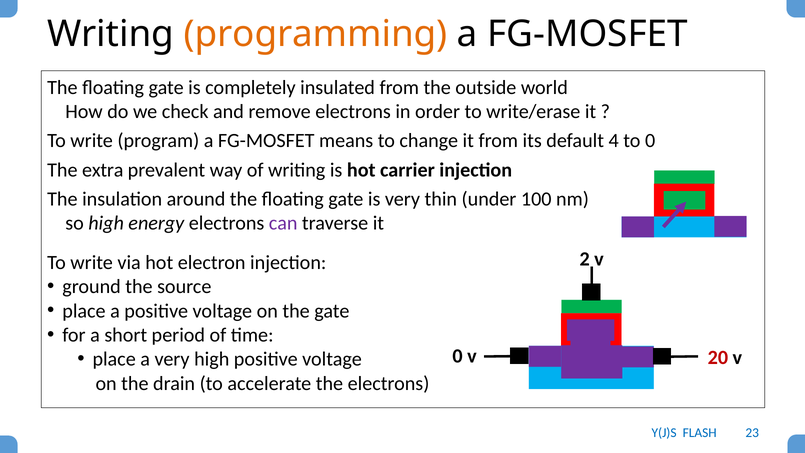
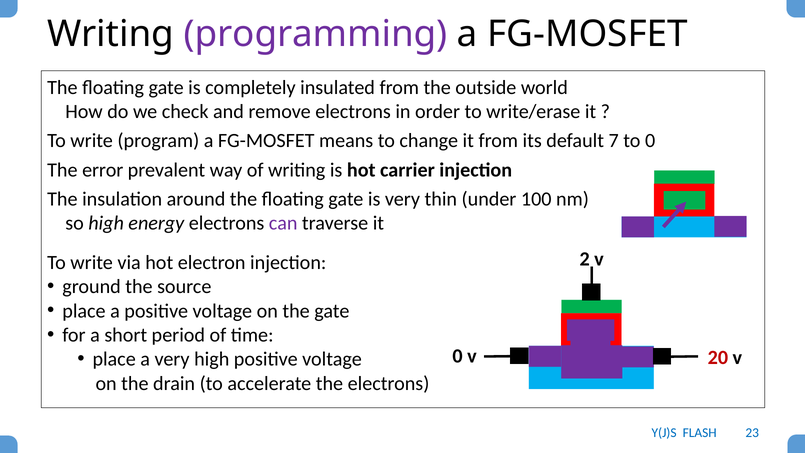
programming colour: orange -> purple
4: 4 -> 7
extra: extra -> error
